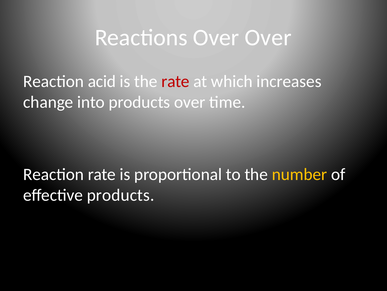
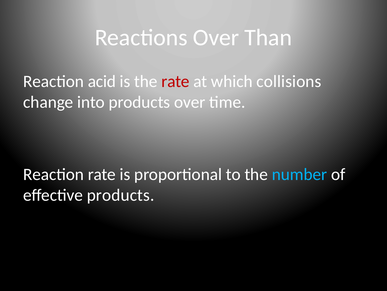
Over Over: Over -> Than
increases: increases -> collisions
number colour: yellow -> light blue
